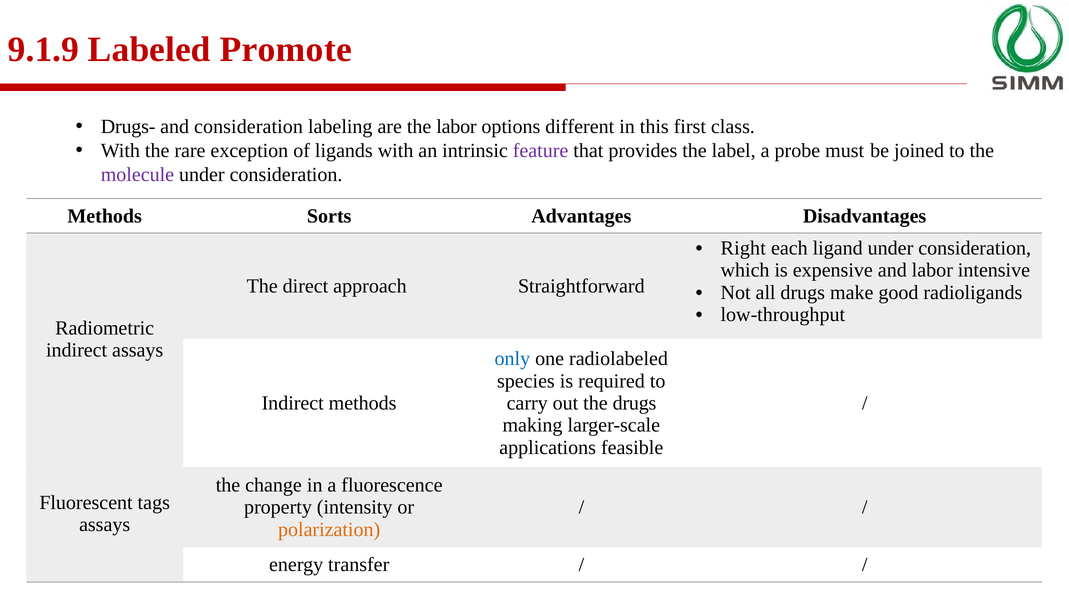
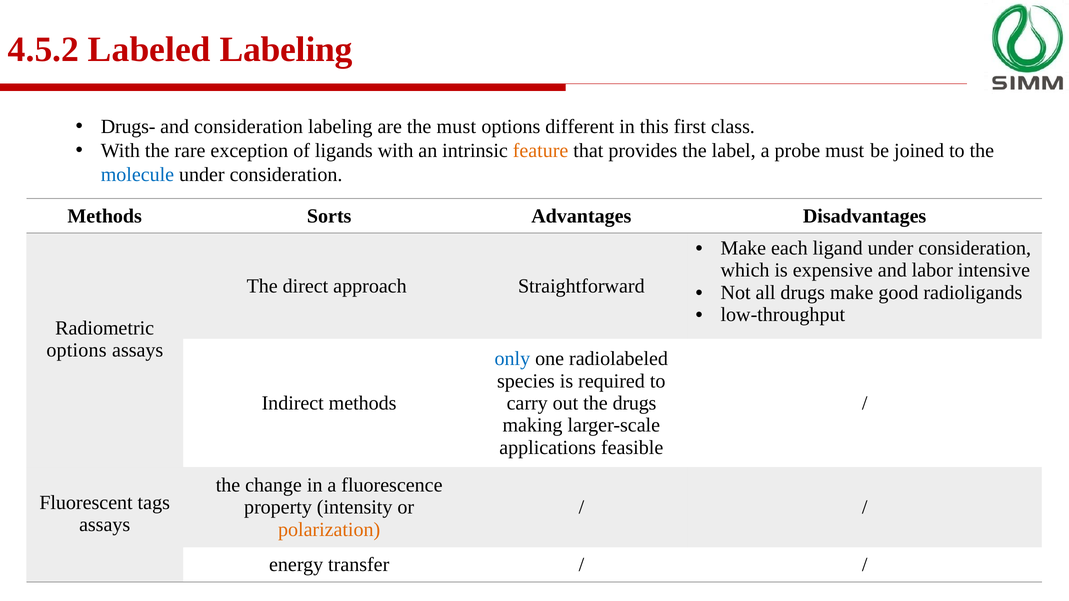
9.1.9: 9.1.9 -> 4.5.2
Labeled Promote: Promote -> Labeling
the labor: labor -> must
feature colour: purple -> orange
molecule colour: purple -> blue
Right at (743, 248): Right -> Make
indirect at (77, 350): indirect -> options
